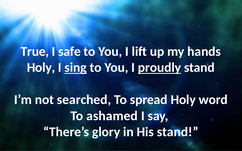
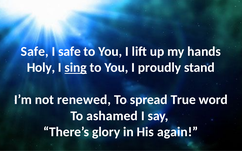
True at (35, 52): True -> Safe
proudly underline: present -> none
searched: searched -> renewed
spread Holy: Holy -> True
His stand: stand -> again
